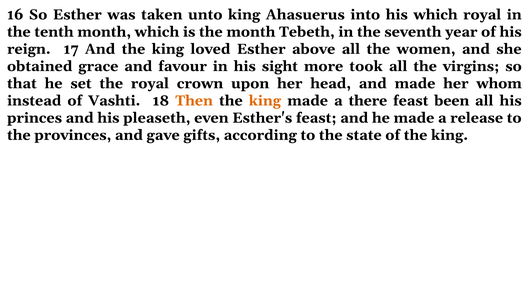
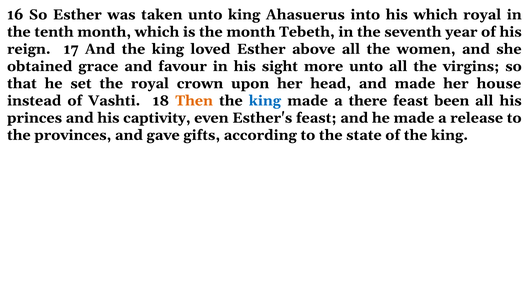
more took: took -> unto
whom: whom -> house
king at (265, 101) colour: orange -> blue
pleaseth: pleaseth -> captivity
